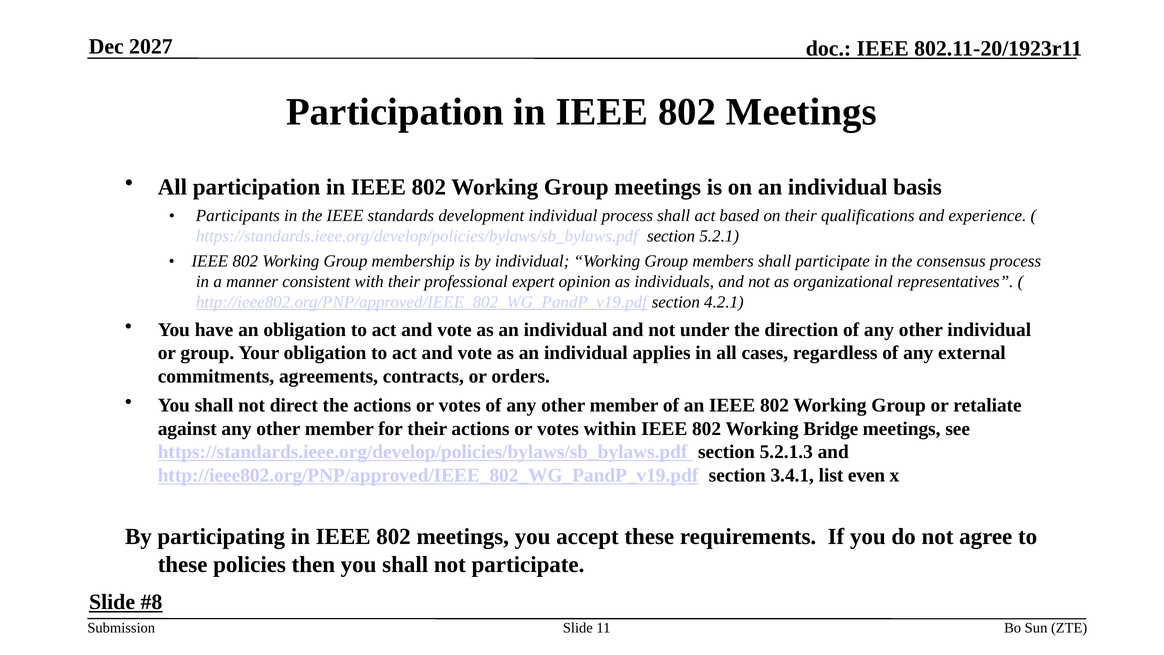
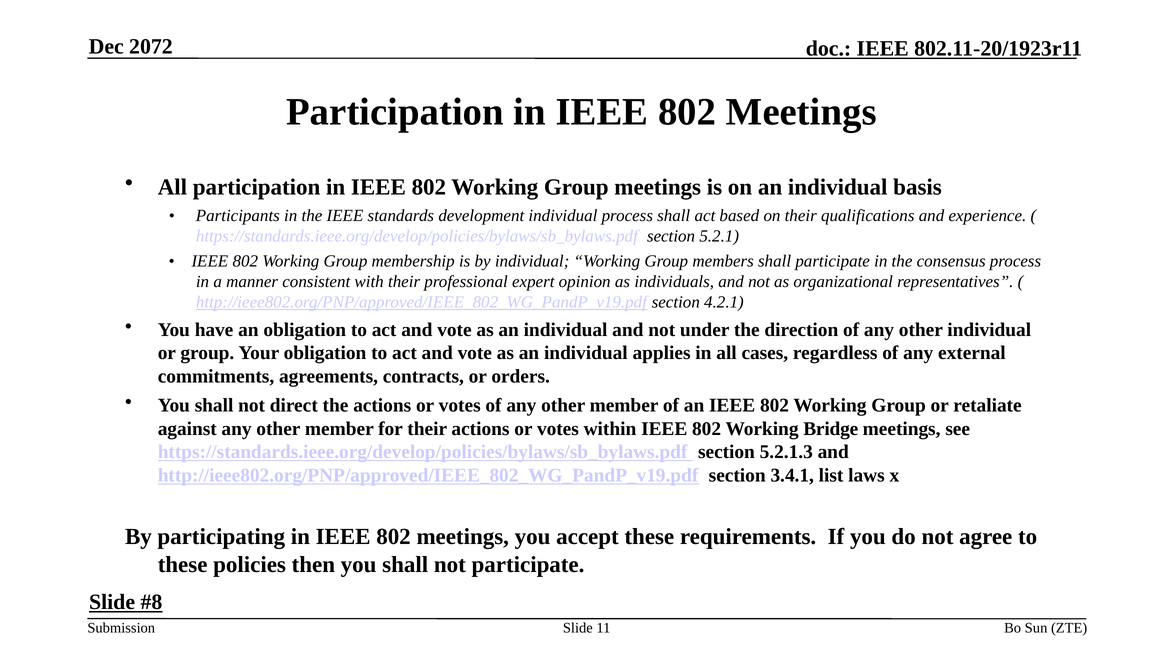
2027: 2027 -> 2072
even: even -> laws
